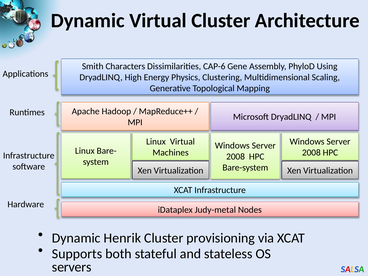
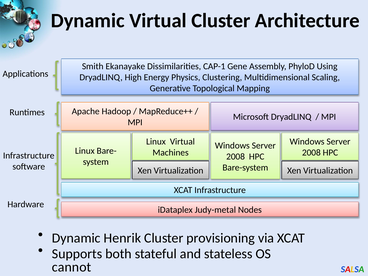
Characters: Characters -> Ekanayake
CAP-6: CAP-6 -> CAP-1
servers: servers -> cannot
